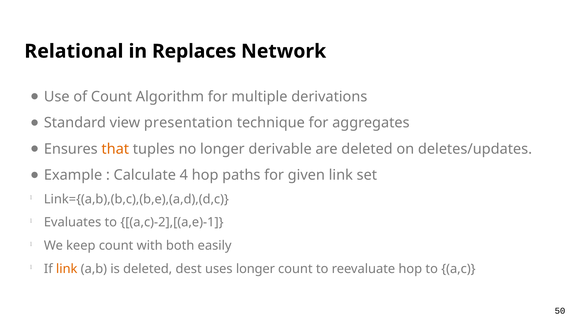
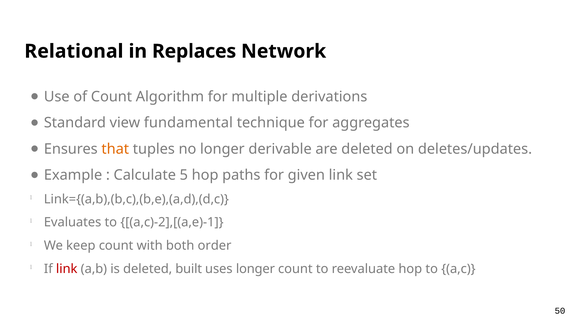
presentation: presentation -> fundamental
4: 4 -> 5
easily: easily -> order
link at (67, 269) colour: orange -> red
dest: dest -> built
